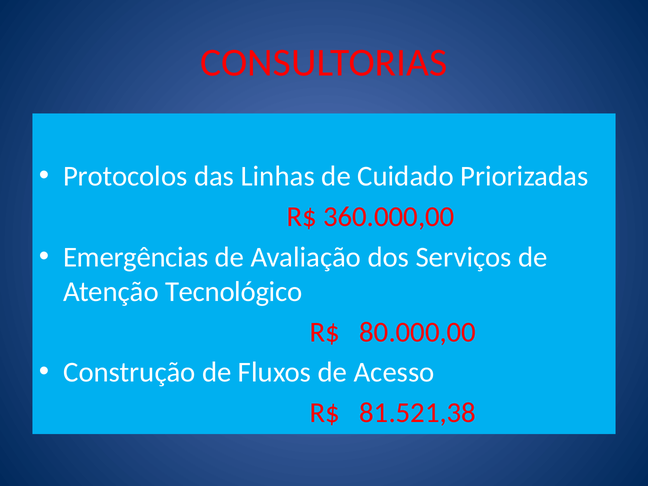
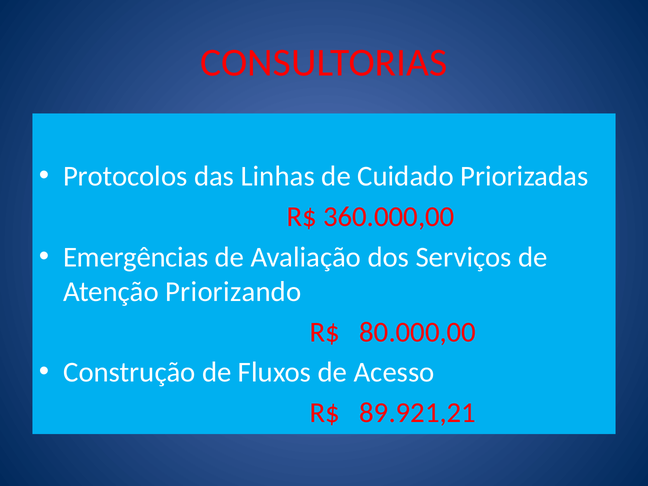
Tecnológico: Tecnológico -> Priorizando
81.521,38: 81.521,38 -> 89.921,21
